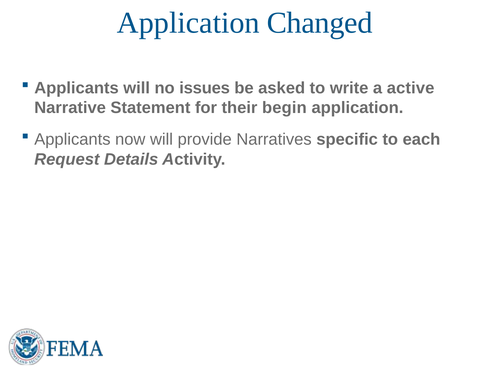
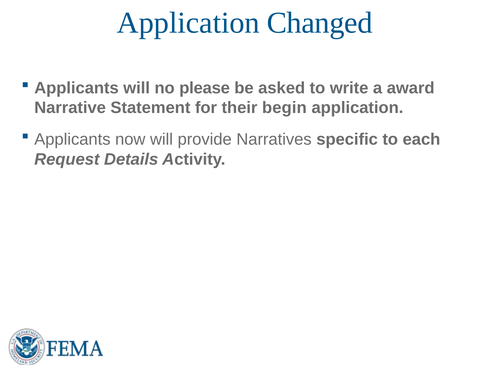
issues: issues -> please
active: active -> award
